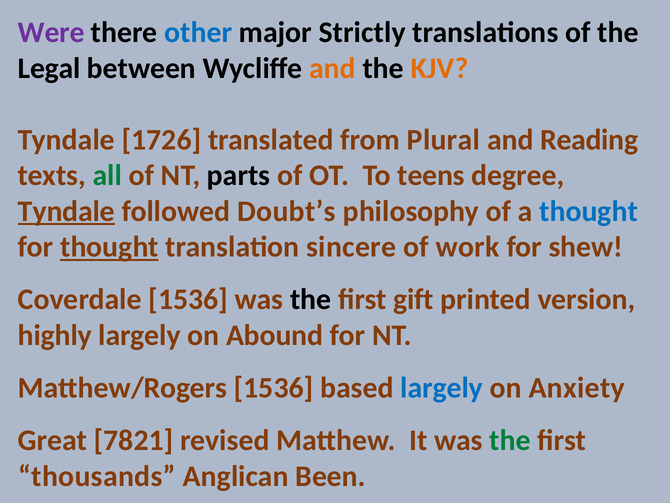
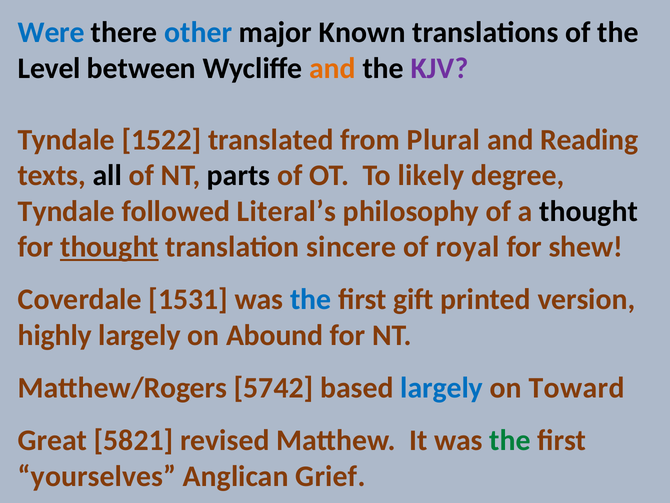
Were colour: purple -> blue
Strictly: Strictly -> Known
Legal: Legal -> Level
KJV colour: orange -> purple
1726: 1726 -> 1522
all colour: green -> black
teens: teens -> likely
Tyndale at (66, 211) underline: present -> none
Doubt’s: Doubt’s -> Literal’s
thought at (589, 211) colour: blue -> black
work: work -> royal
Coverdale 1536: 1536 -> 1531
the at (311, 299) colour: black -> blue
Matthew/Rogers 1536: 1536 -> 5742
Anxiety: Anxiety -> Toward
7821: 7821 -> 5821
thousands: thousands -> yourselves
Been: Been -> Grief
